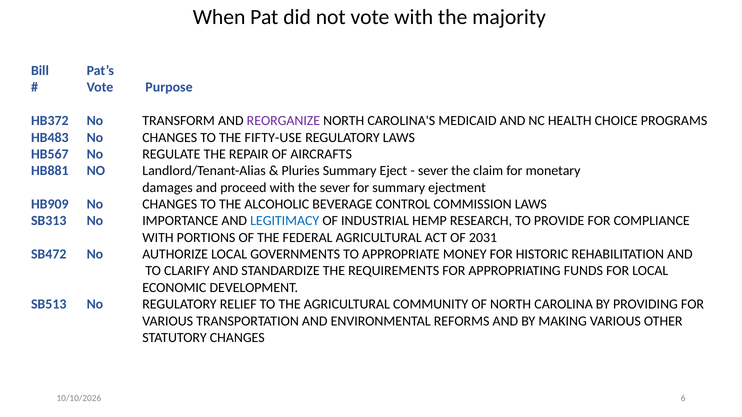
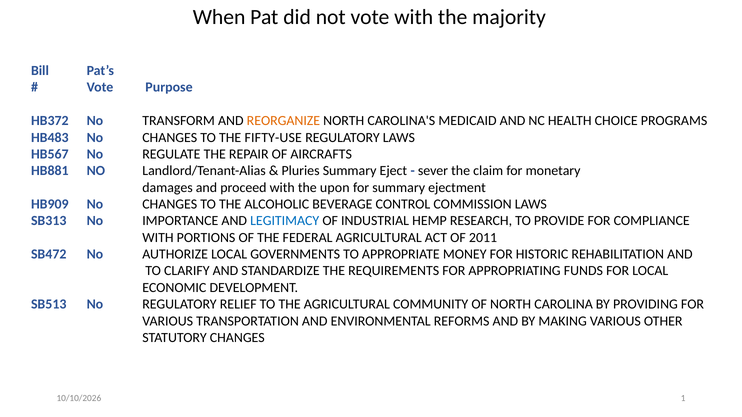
REORGANIZE colour: purple -> orange
the sever: sever -> upon
2031: 2031 -> 2011
6: 6 -> 1
